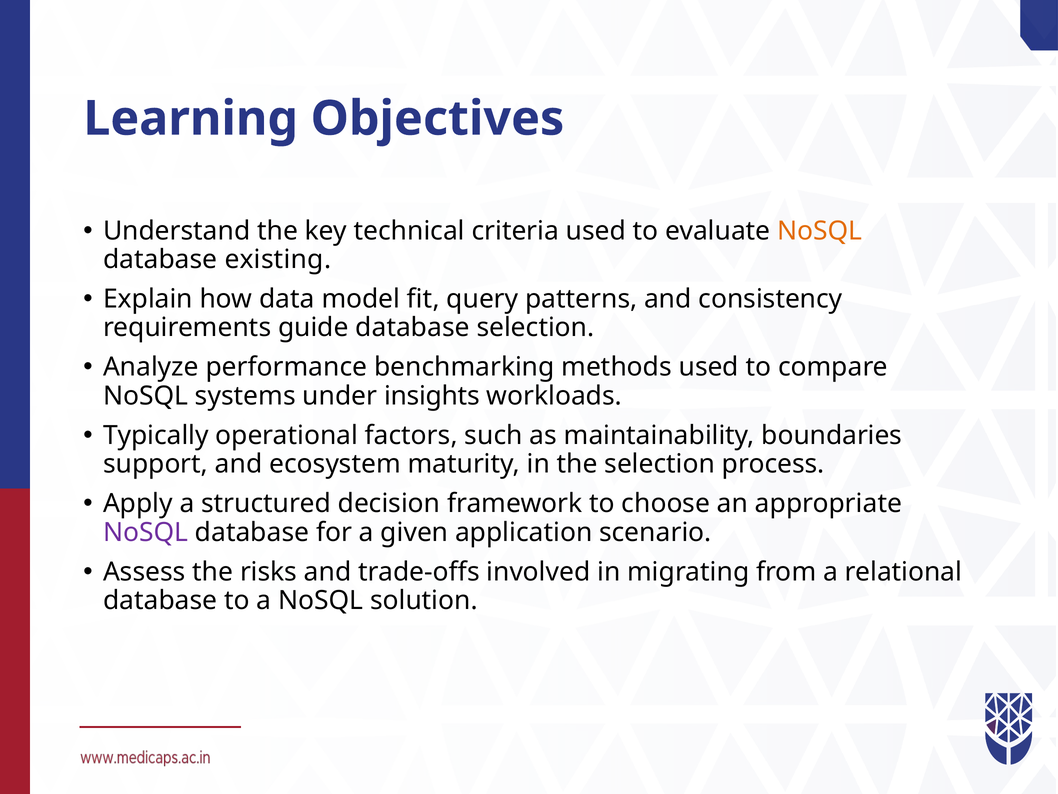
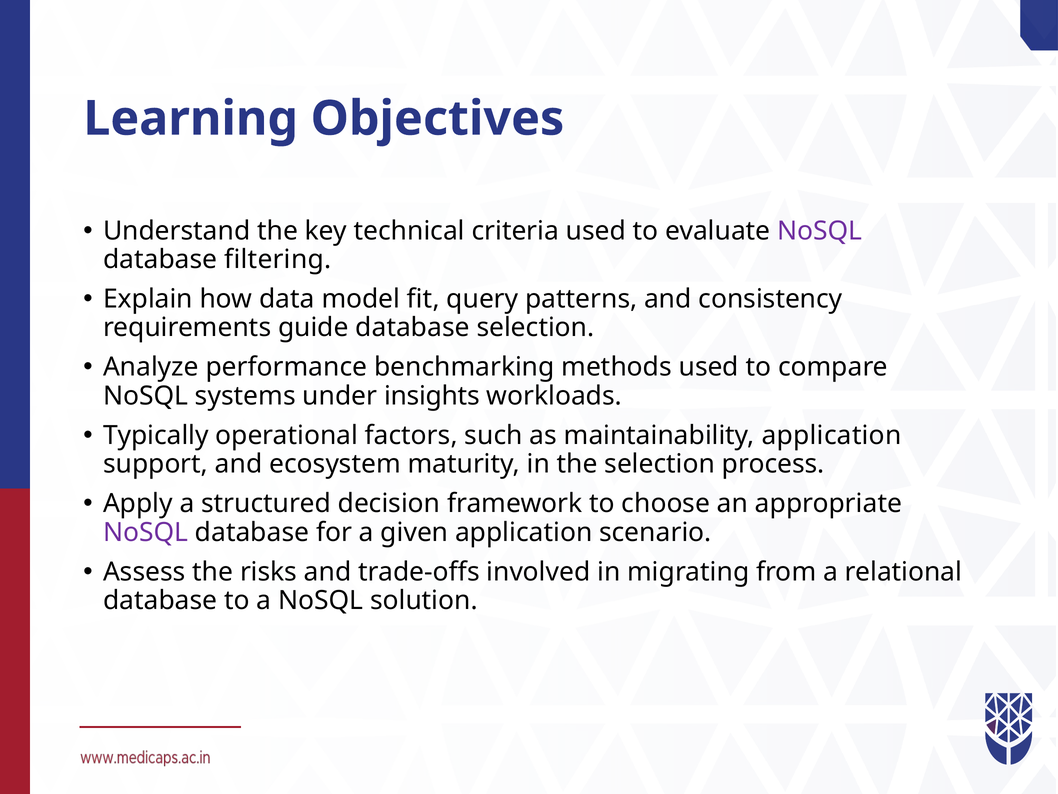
NoSQL at (820, 231) colour: orange -> purple
existing: existing -> filtering
maintainability boundaries: boundaries -> application
